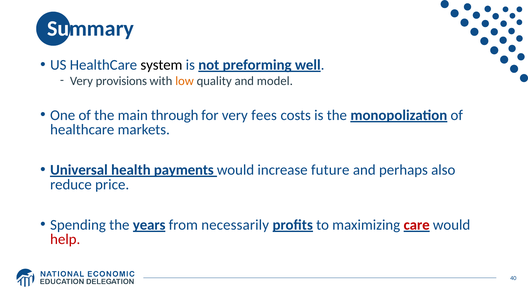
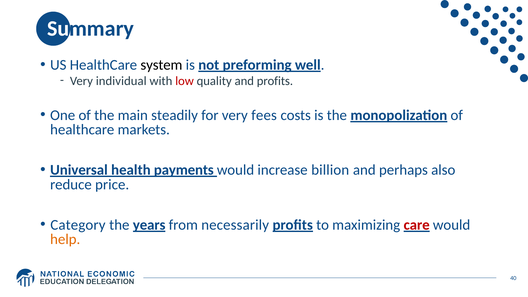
provisions: provisions -> individual
low colour: orange -> red
and model: model -> profits
through: through -> steadily
future: future -> billion
Spending: Spending -> Category
help colour: red -> orange
